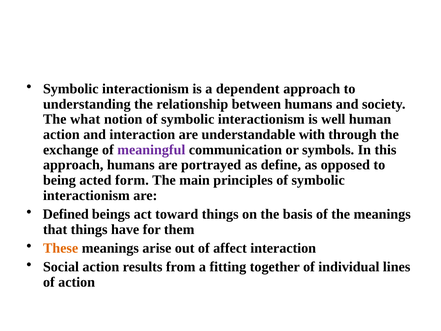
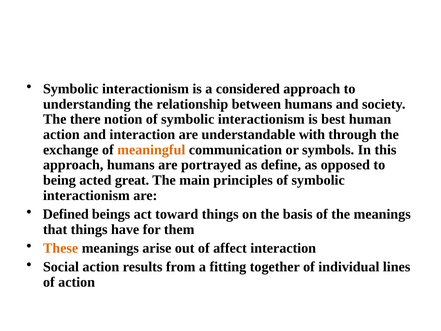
dependent: dependent -> considered
what: what -> there
well: well -> best
meaningful colour: purple -> orange
form: form -> great
